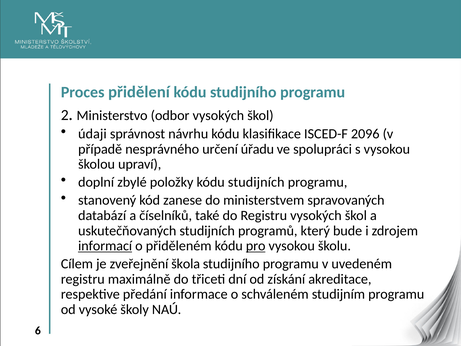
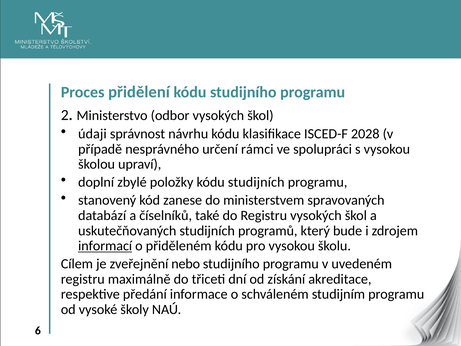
2096: 2096 -> 2028
úřadu: úřadu -> rámci
pro underline: present -> none
škola: škola -> nebo
